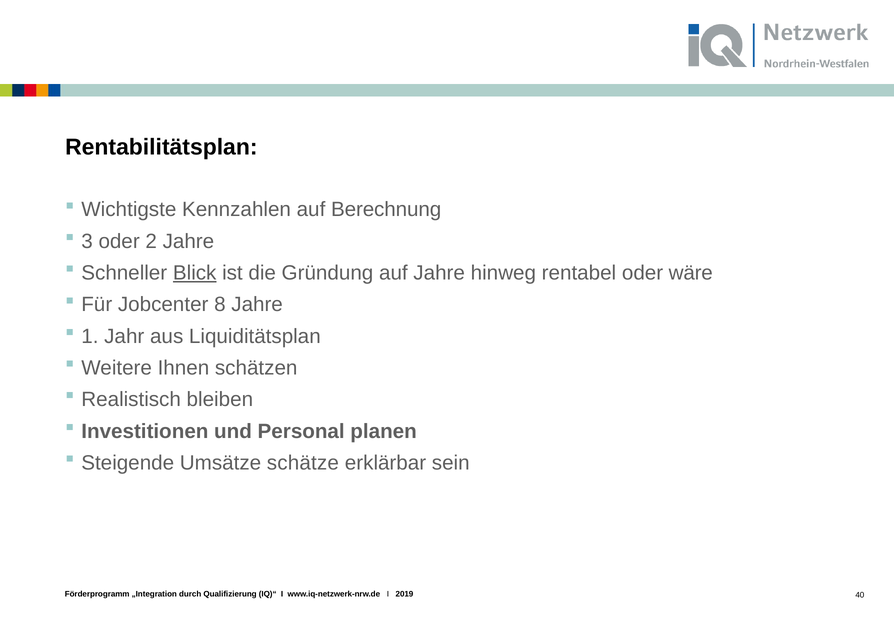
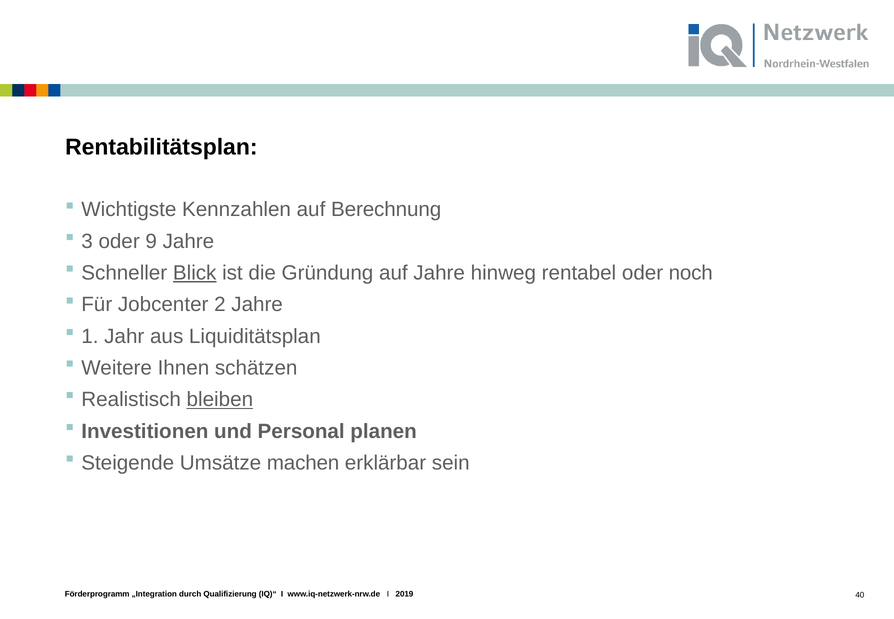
2: 2 -> 9
wäre: wäre -> noch
8: 8 -> 2
bleiben underline: none -> present
schätze: schätze -> machen
